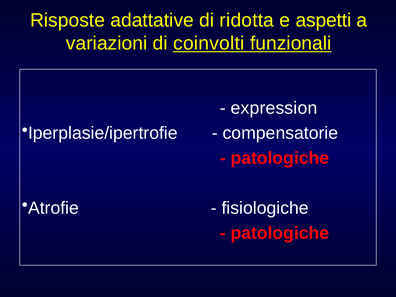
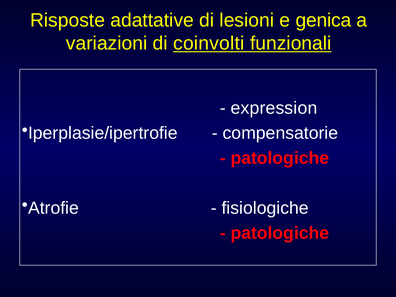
ridotta: ridotta -> lesioni
aspetti: aspetti -> genica
